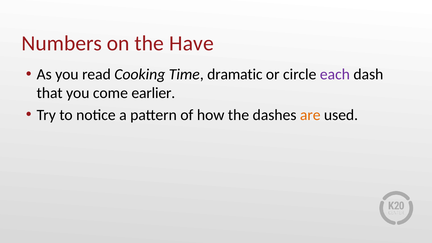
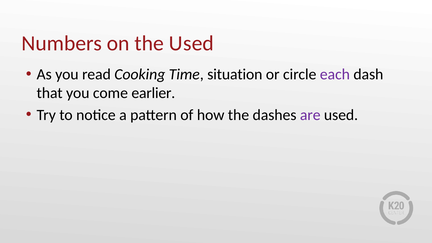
the Have: Have -> Used
dramatic: dramatic -> situation
are colour: orange -> purple
